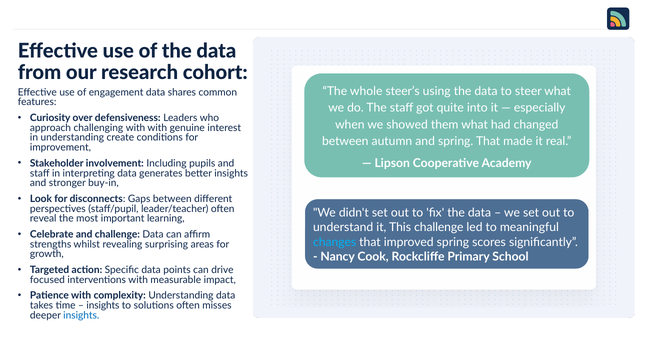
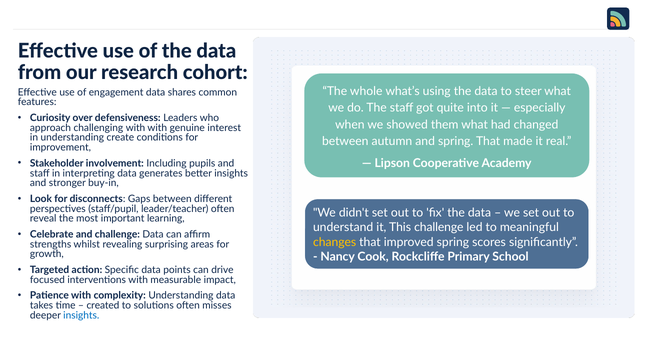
steer’s: steer’s -> what’s
changes colour: light blue -> yellow
insights at (103, 305): insights -> created
